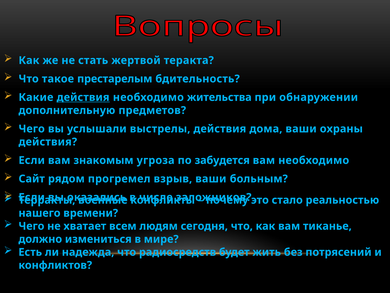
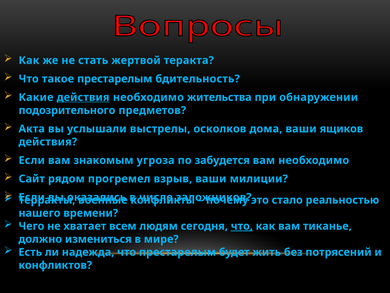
дополнительную: дополнительную -> подозрительного
Чего at (32, 129): Чего -> Акта
выстрелы действия: действия -> осколков
охраны: охраны -> ящиков
больным: больным -> милиции
что at (242, 226) underline: none -> present
что радиосредств: радиосредств -> престарелым
